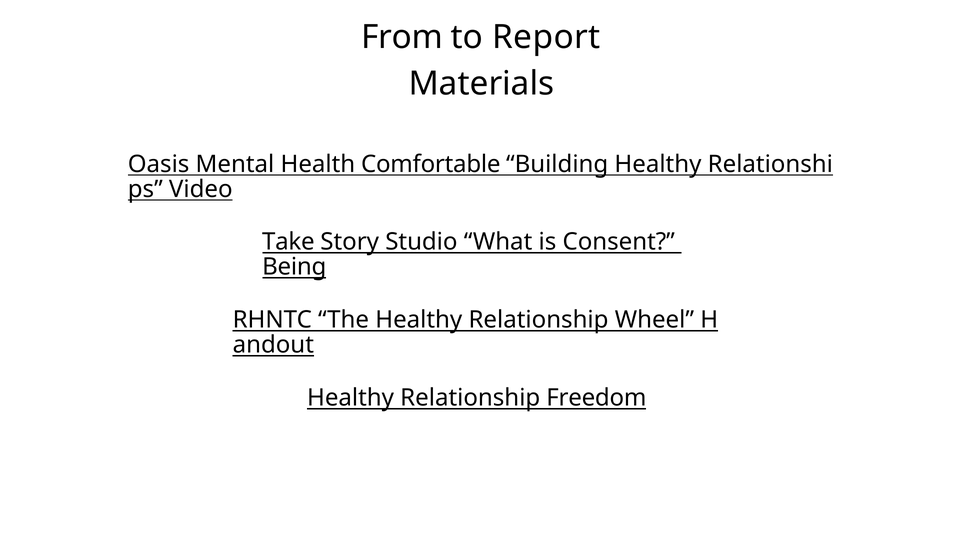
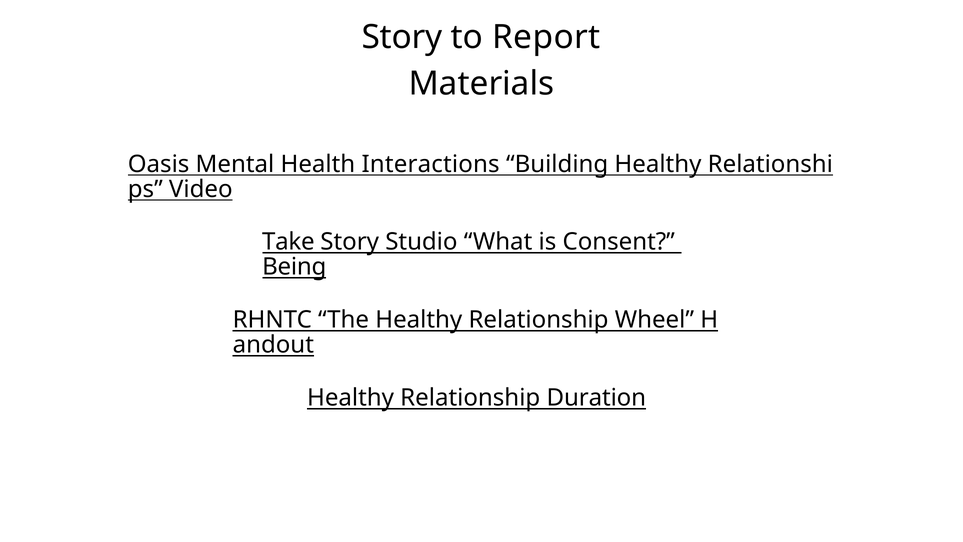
From at (402, 37): From -> Story
Comfortable: Comfortable -> Interactions
Freedom: Freedom -> Duration
